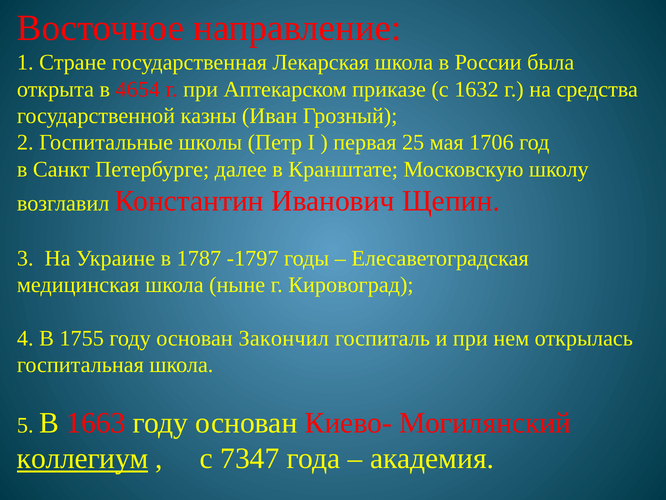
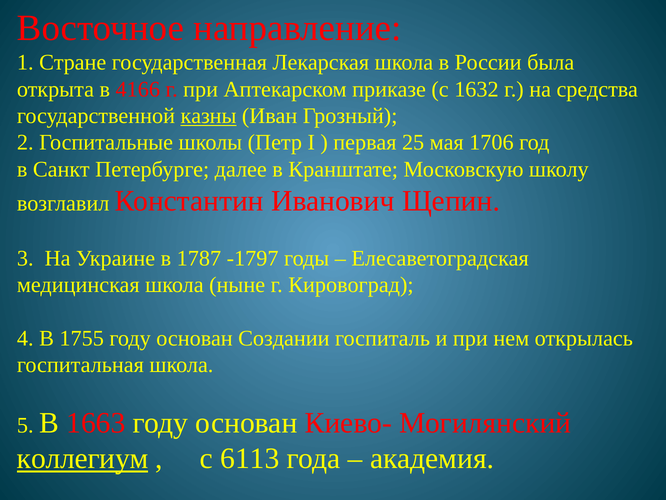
4654: 4654 -> 4166
казны underline: none -> present
Закончил: Закончил -> Создании
7347: 7347 -> 6113
